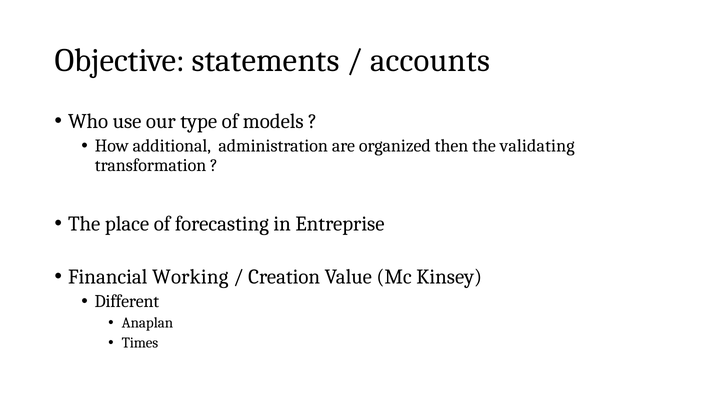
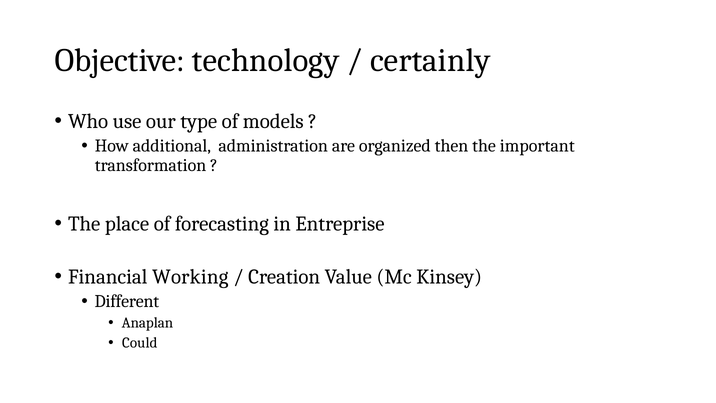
statements: statements -> technology
accounts: accounts -> certainly
validating: validating -> important
Times: Times -> Could
